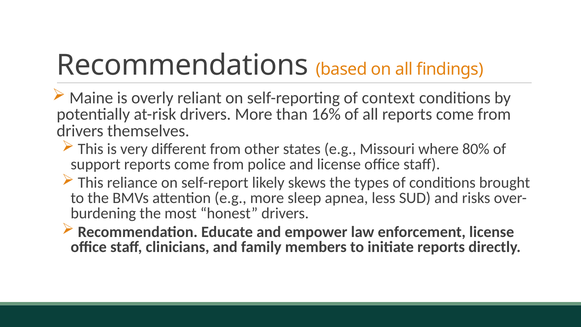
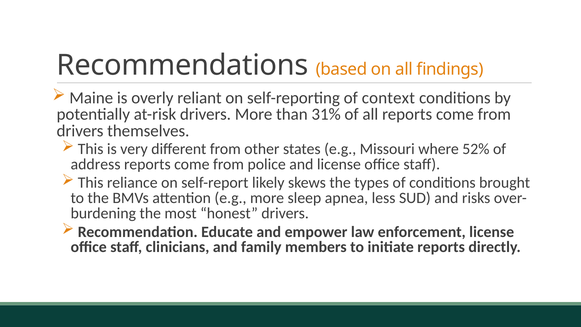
16%: 16% -> 31%
80%: 80% -> 52%
support: support -> address
